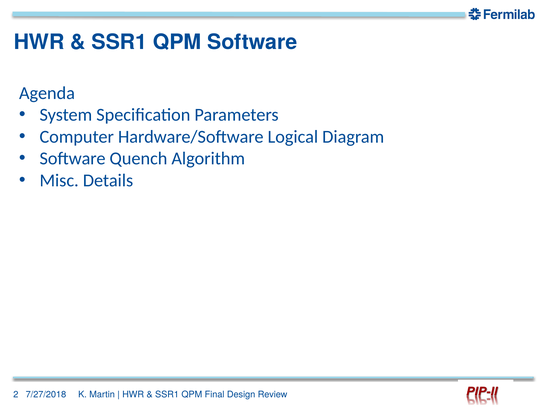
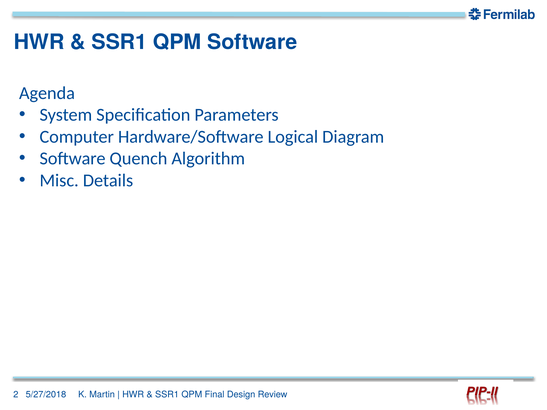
7/27/2018: 7/27/2018 -> 5/27/2018
